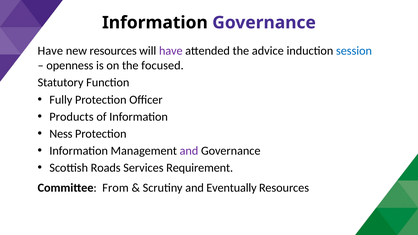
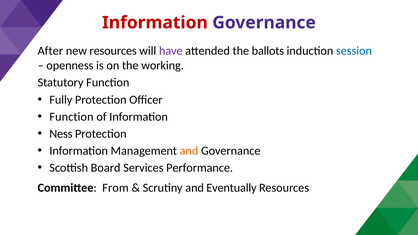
Information at (155, 23) colour: black -> red
Have at (50, 51): Have -> After
advice: advice -> ballots
focused: focused -> working
Products at (72, 117): Products -> Function
and at (189, 151) colour: purple -> orange
Roads: Roads -> Board
Requirement: Requirement -> Performance
